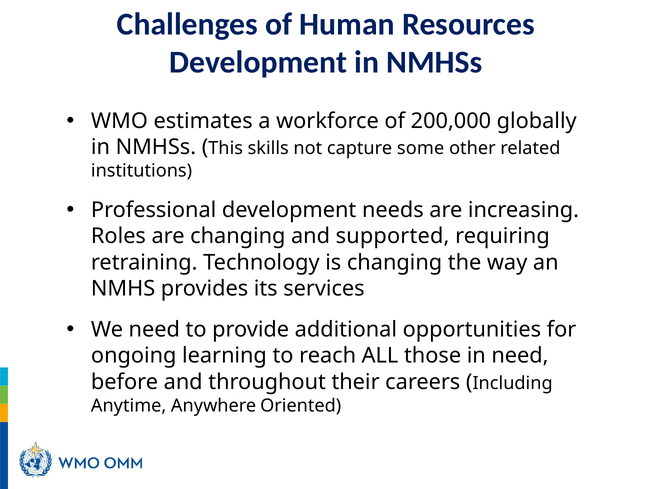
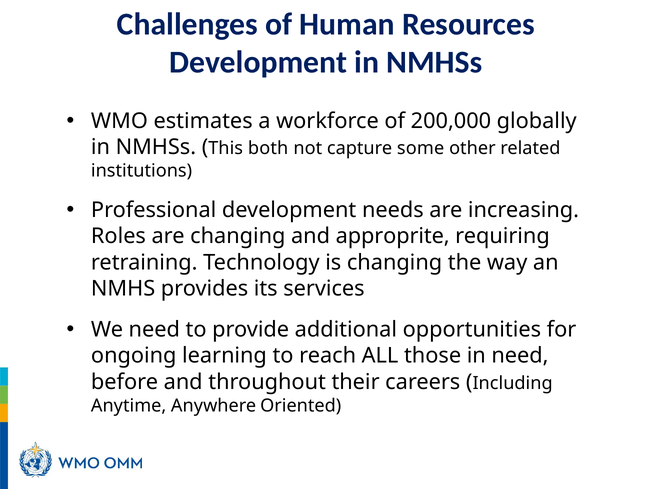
skills: skills -> both
supported: supported -> approprite
